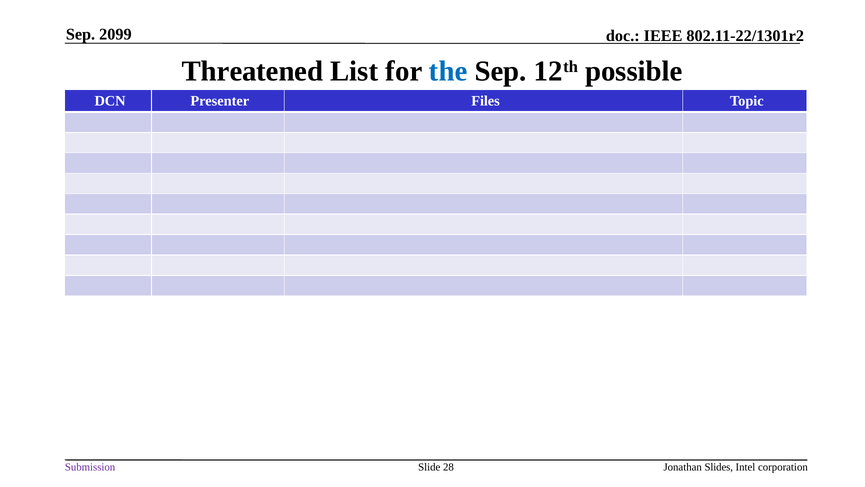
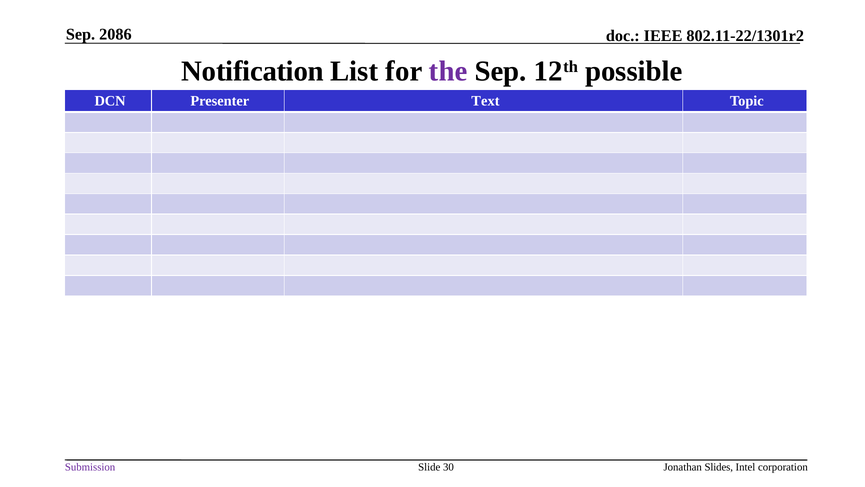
2099: 2099 -> 2086
Threatened: Threatened -> Notification
the colour: blue -> purple
Files: Files -> Text
28: 28 -> 30
